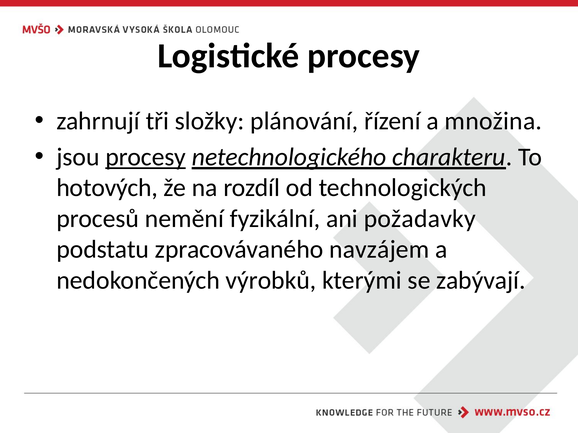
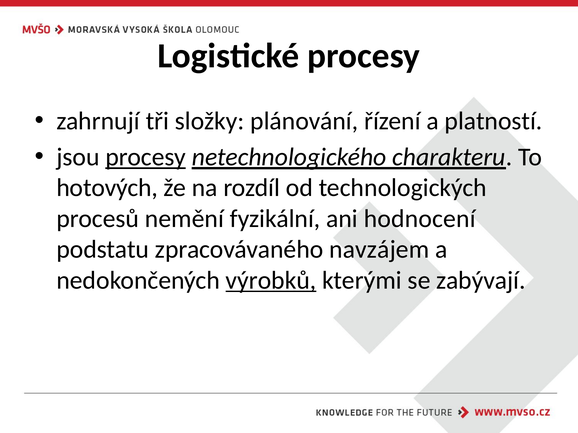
množina: množina -> platností
požadavky: požadavky -> hodnocení
výrobků underline: none -> present
